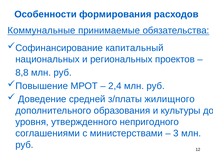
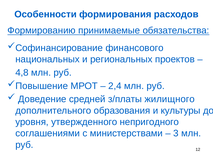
Коммунальные: Коммунальные -> Формированию
капитальный: капитальный -> финансового
8,8: 8,8 -> 4,8
